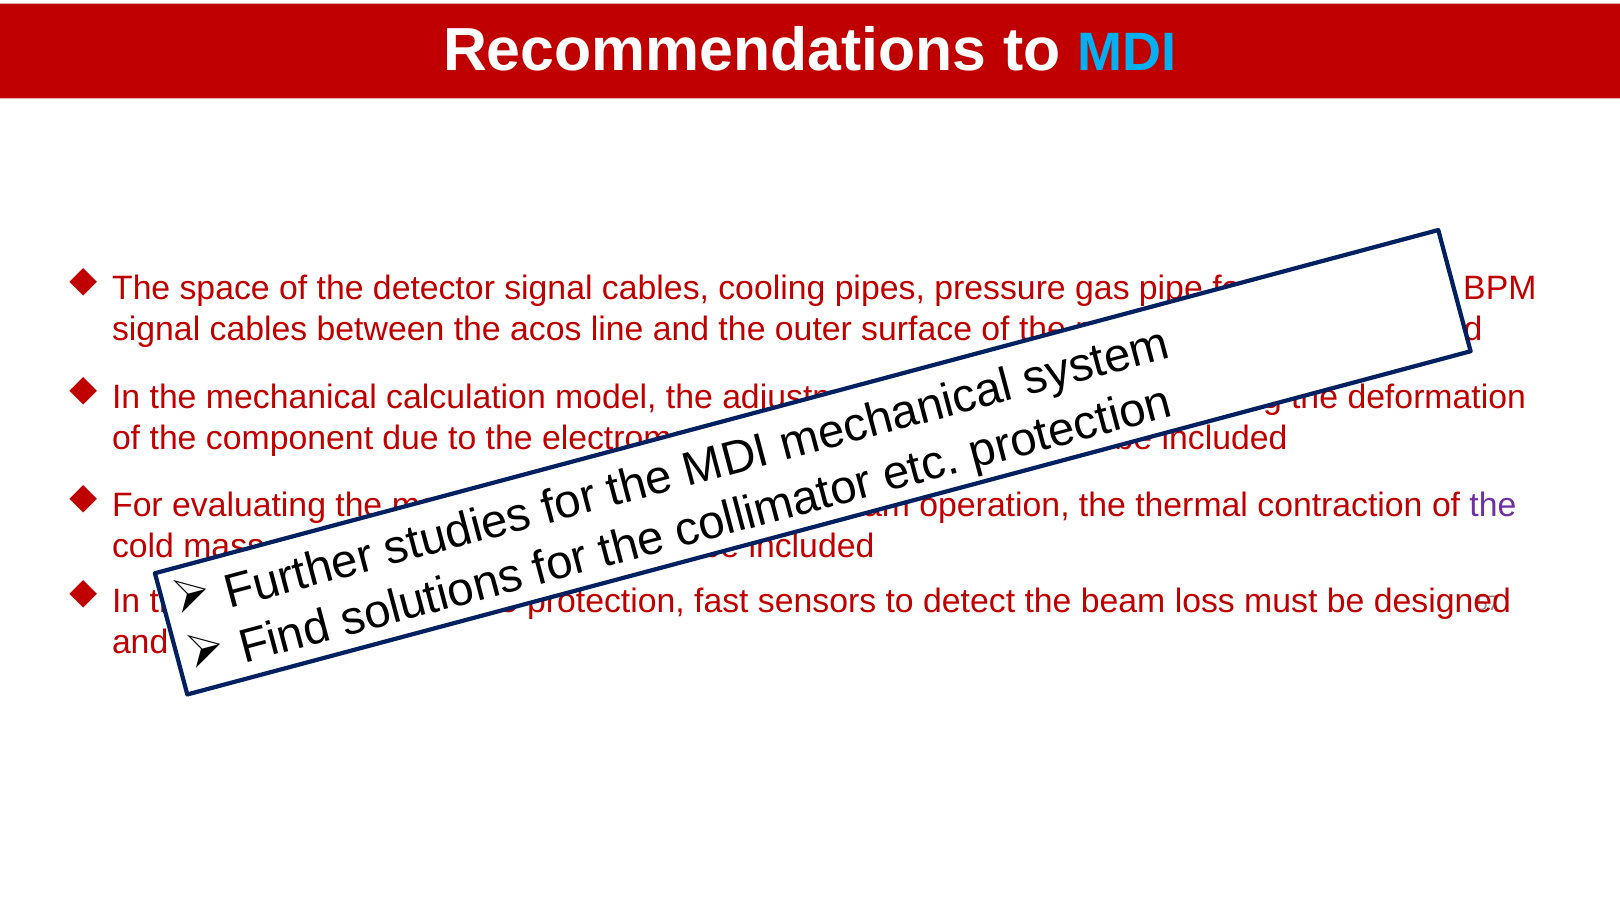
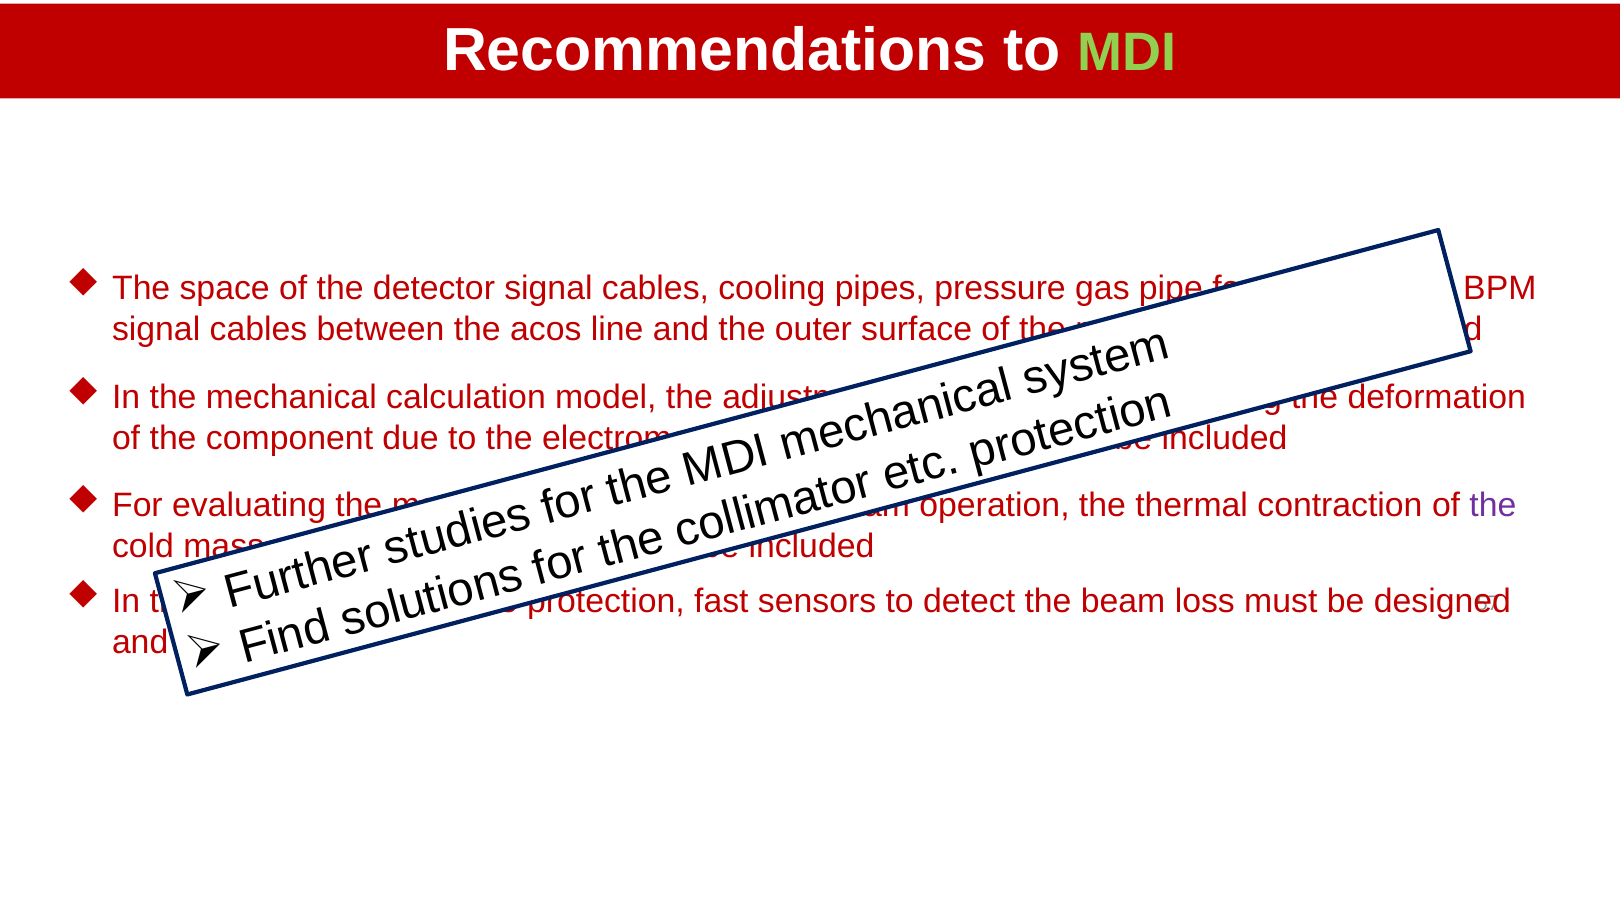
MDI colour: light blue -> light green
